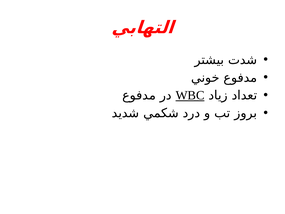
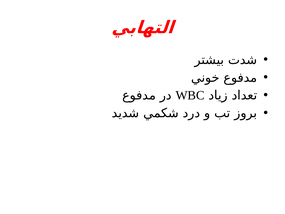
WBC underline: present -> none
